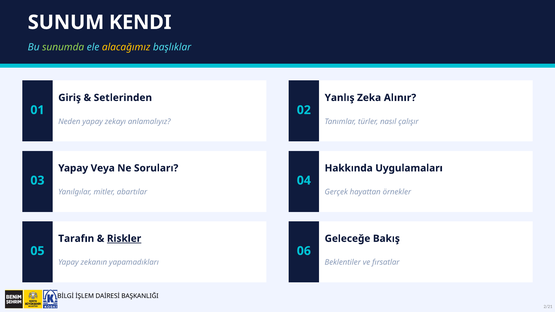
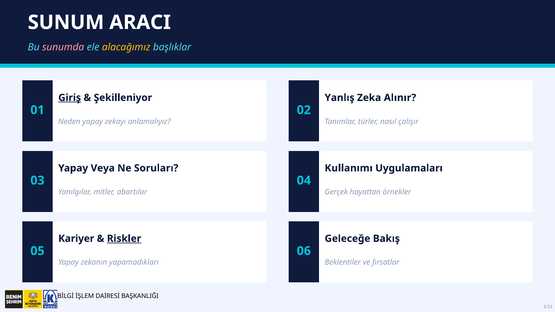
KENDI: KENDI -> ARACI
sunumda colour: light green -> pink
Giriş underline: none -> present
Setlerinden: Setlerinden -> Şekilleniyor
Hakkında: Hakkında -> Kullanımı
Tarafın: Tarafın -> Kariyer
